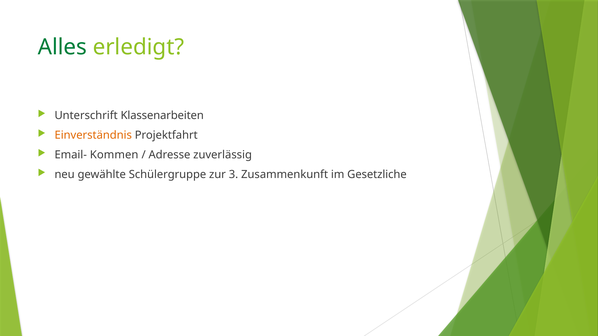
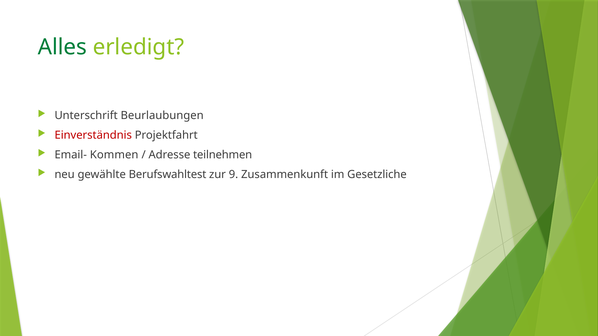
Klassenarbeiten: Klassenarbeiten -> Beurlaubungen
Einverständnis colour: orange -> red
zuverlässig: zuverlässig -> teilnehmen
Schülergruppe: Schülergruppe -> Berufswahltest
3: 3 -> 9
